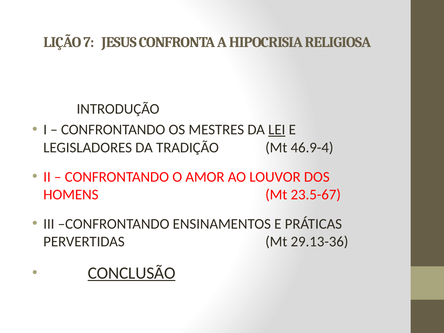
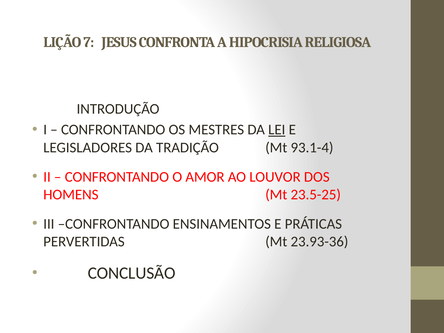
46.9-4: 46.9-4 -> 93.1-4
23.5-67: 23.5-67 -> 23.5-25
29.13-36: 29.13-36 -> 23.93-36
CONCLUSÃO underline: present -> none
